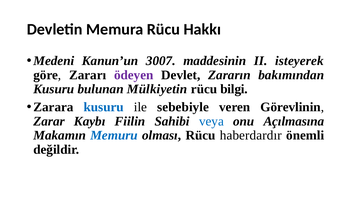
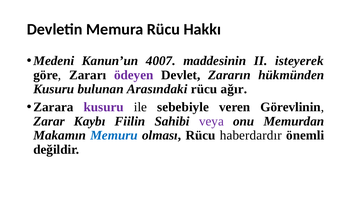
3007: 3007 -> 4007
bakımından: bakımından -> hükmünden
Mülkiyetin: Mülkiyetin -> Arasındaki
bilgi: bilgi -> ağır
kusuru at (104, 107) colour: blue -> purple
veya colour: blue -> purple
Açılmasına: Açılmasına -> Memurdan
